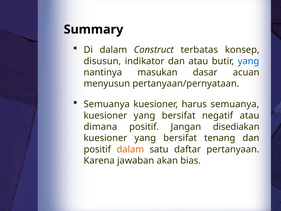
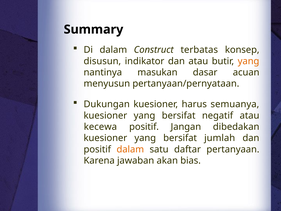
yang at (249, 61) colour: blue -> orange
Semuanya at (107, 104): Semuanya -> Dukungan
dimana: dimana -> kecewa
disediakan: disediakan -> dibedakan
tenang: tenang -> jumlah
